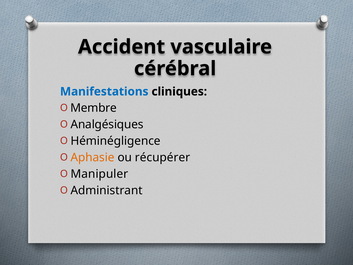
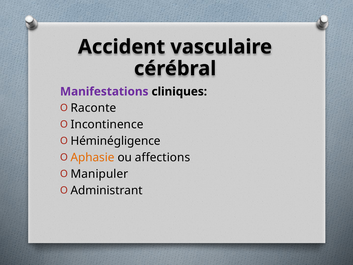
Manifestations colour: blue -> purple
Membre: Membre -> Raconte
Analgésiques: Analgésiques -> Incontinence
récupérer: récupérer -> affections
